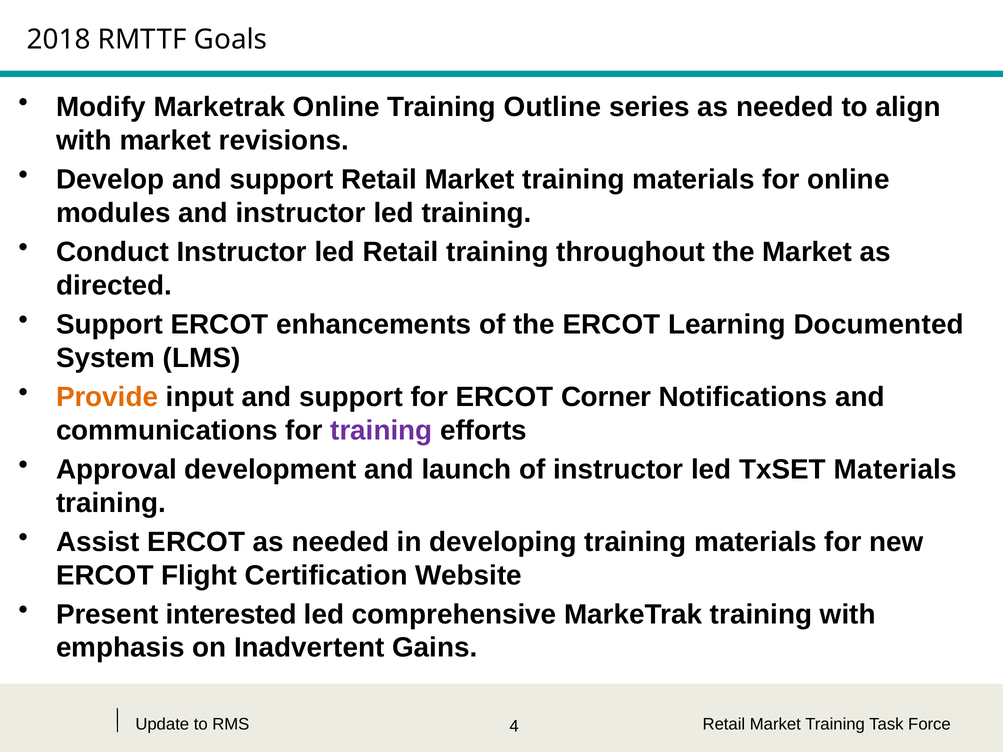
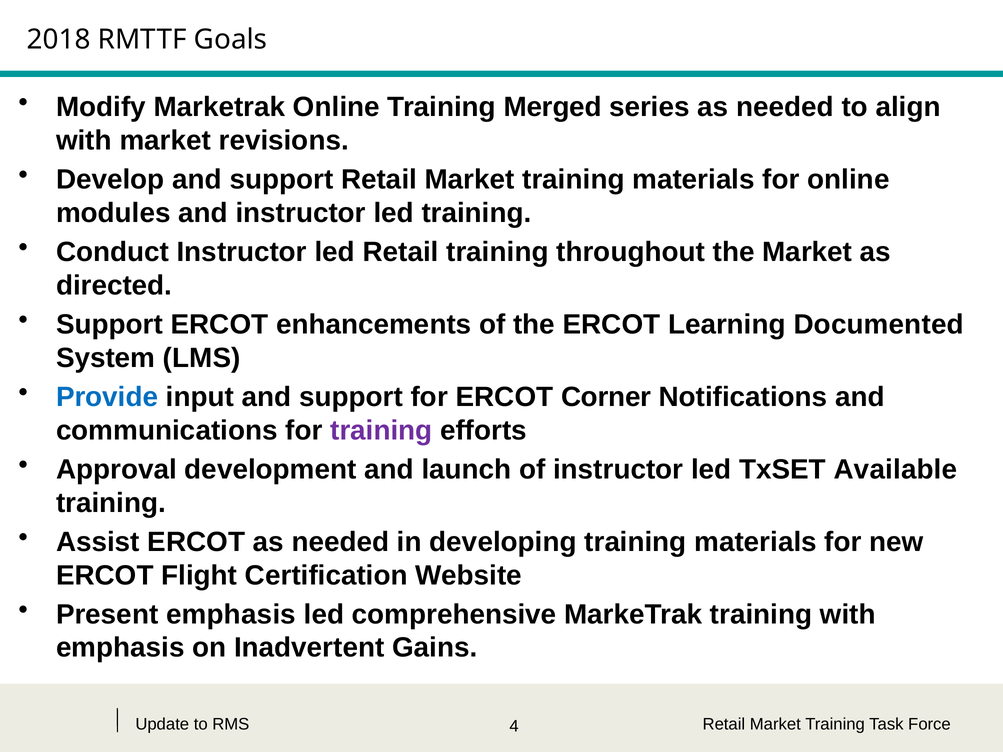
Outline: Outline -> Merged
Provide colour: orange -> blue
TxSET Materials: Materials -> Available
Present interested: interested -> emphasis
